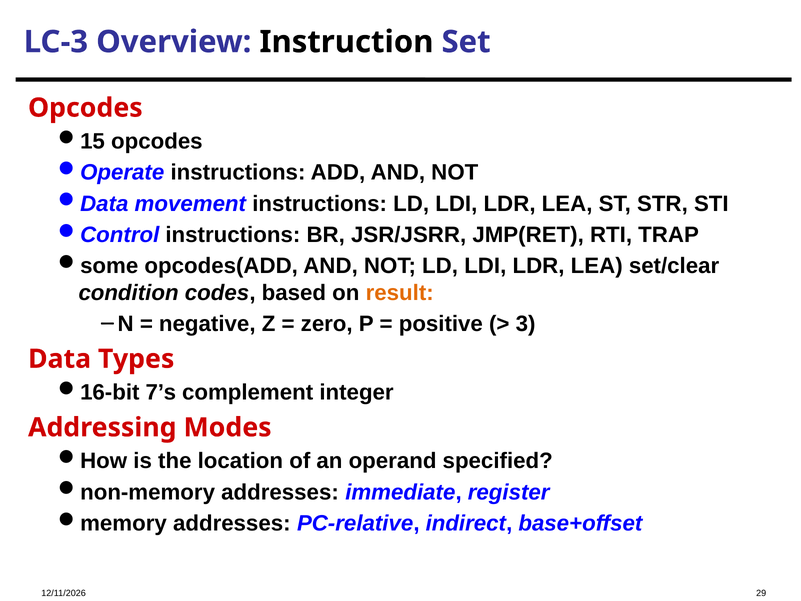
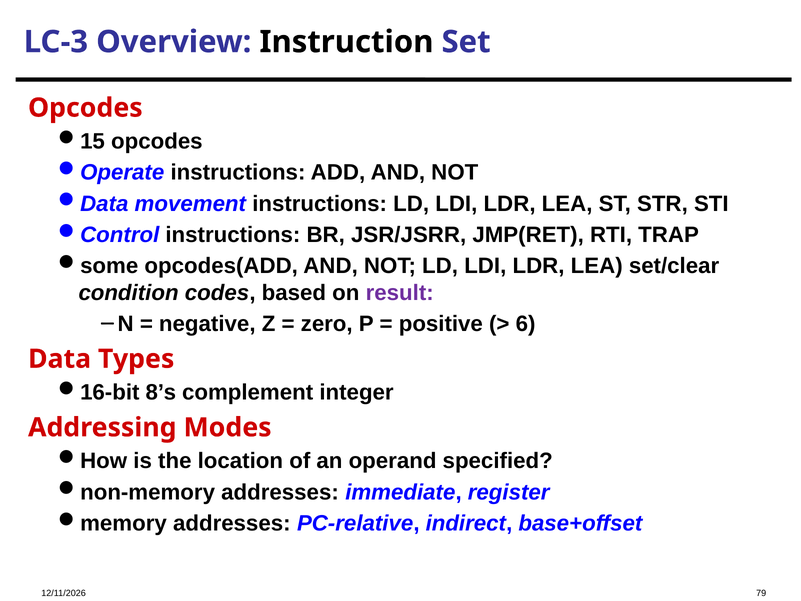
result colour: orange -> purple
3: 3 -> 6
7’s: 7’s -> 8’s
29: 29 -> 79
